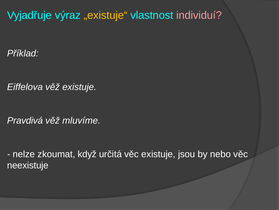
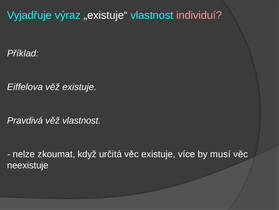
„existuje“ colour: yellow -> white
věž mluvíme: mluvíme -> vlastnost
jsou: jsou -> více
nebo: nebo -> musí
